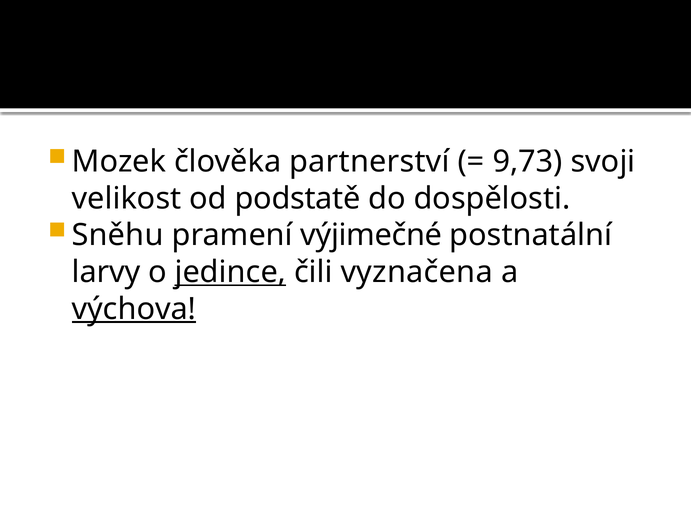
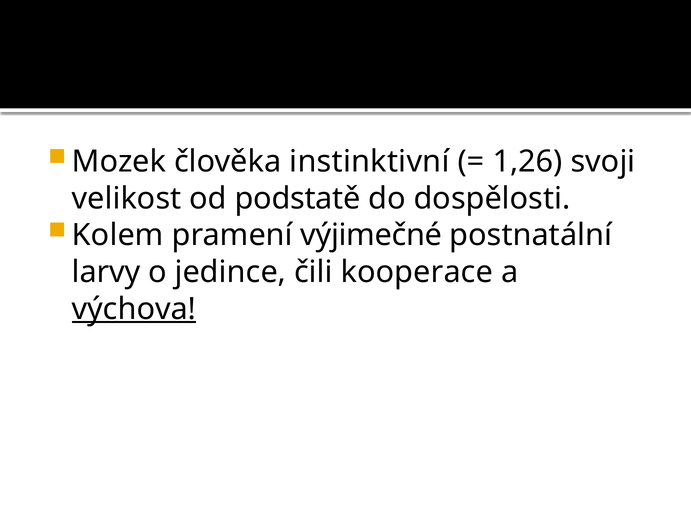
partnerství: partnerství -> instinktivní
9,73: 9,73 -> 1,26
Sněhu: Sněhu -> Kolem
jedince underline: present -> none
vyznačena: vyznačena -> kooperace
